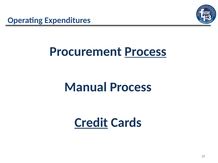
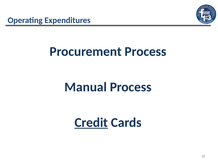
Process at (146, 52) underline: present -> none
